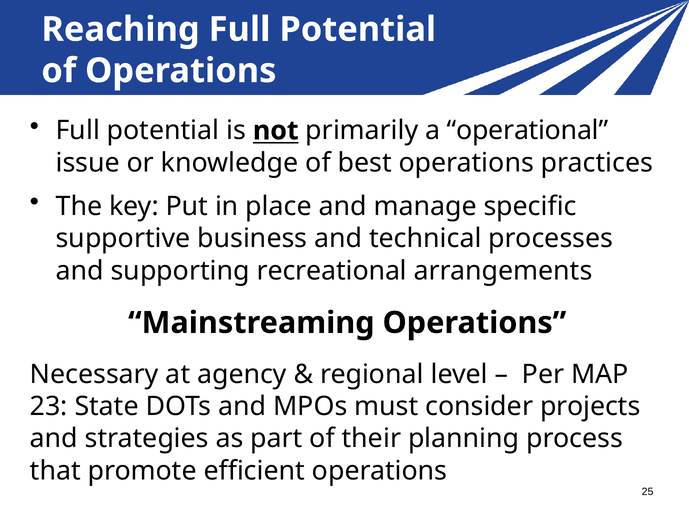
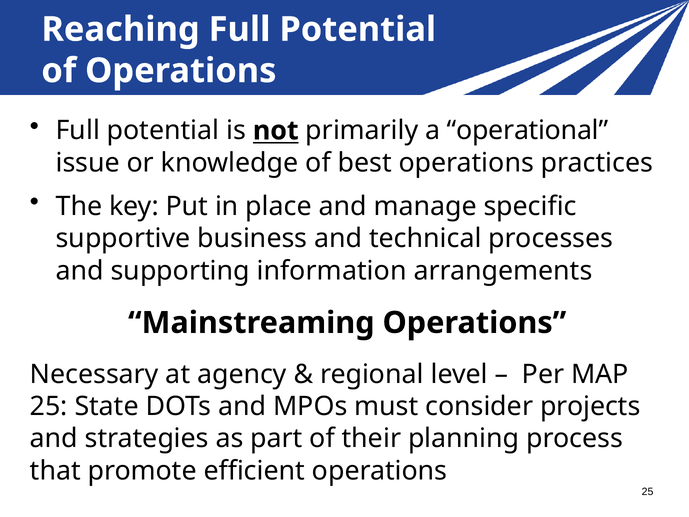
recreational: recreational -> information
23 at (49, 406): 23 -> 25
